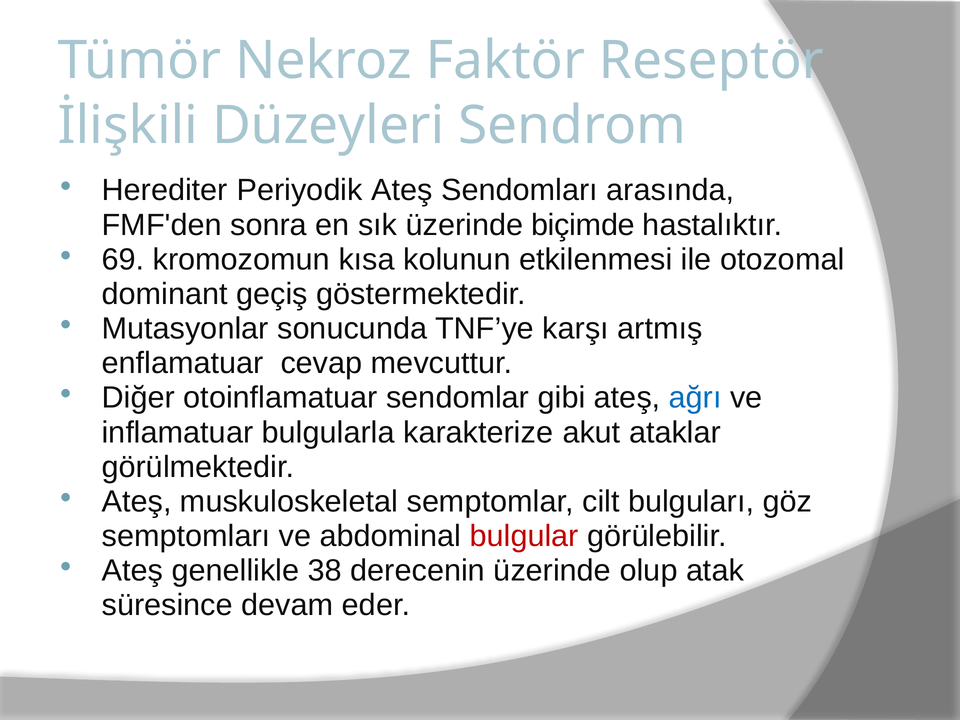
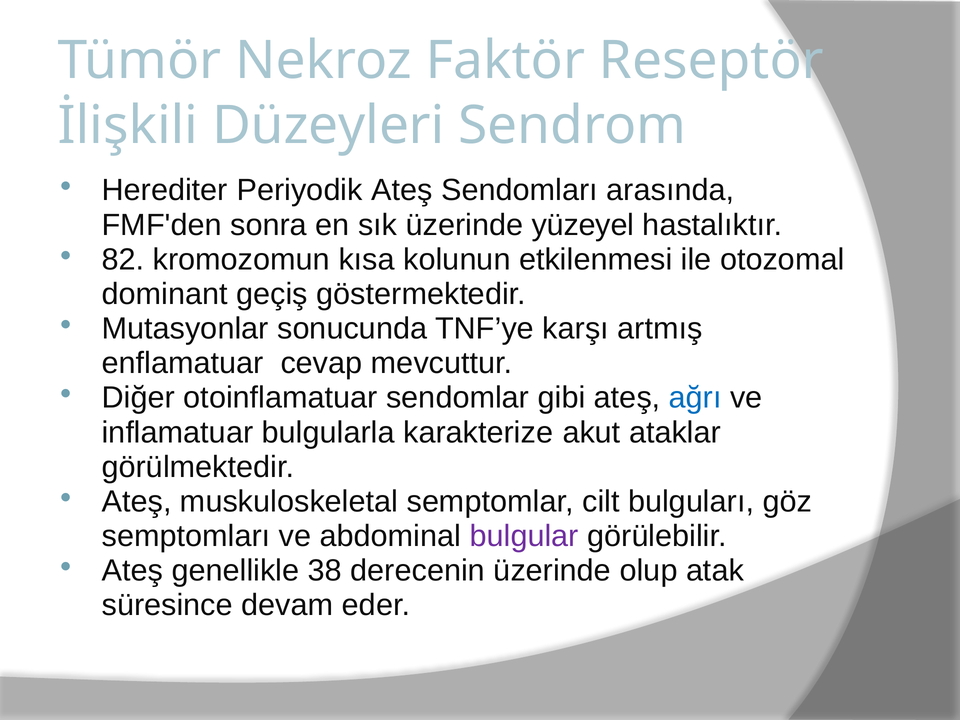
biçimde: biçimde -> yüzeyel
69: 69 -> 82
bulgular colour: red -> purple
